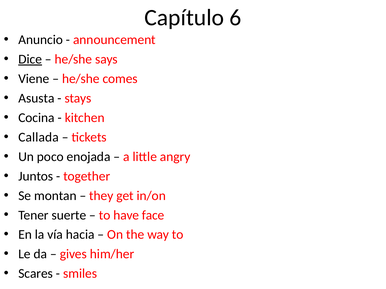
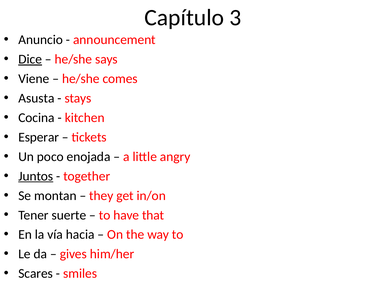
6: 6 -> 3
Callada: Callada -> Esperar
Juntos underline: none -> present
face: face -> that
